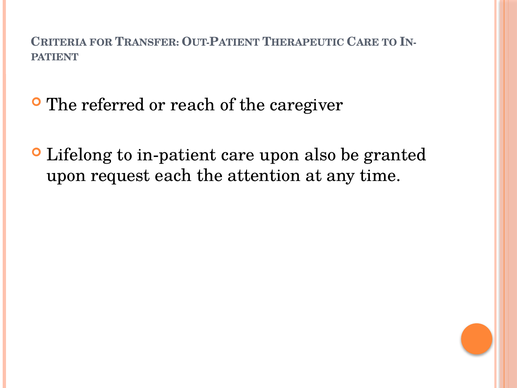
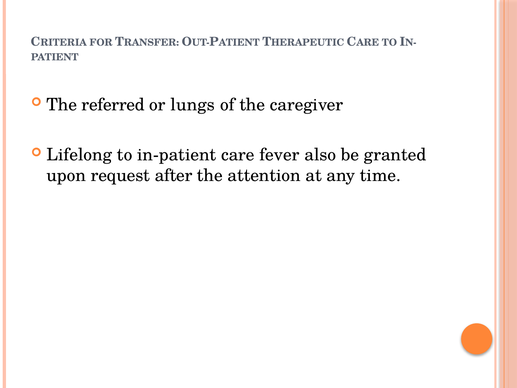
reach: reach -> lungs
care upon: upon -> fever
each: each -> after
